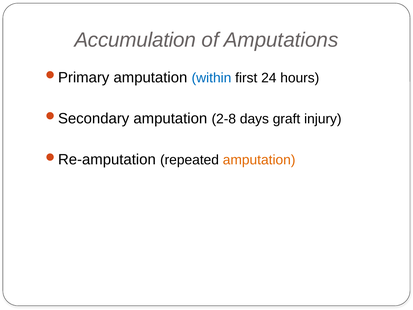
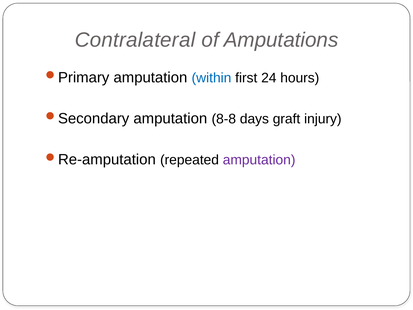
Accumulation: Accumulation -> Contralateral
2-8: 2-8 -> 8-8
amputation at (259, 160) colour: orange -> purple
